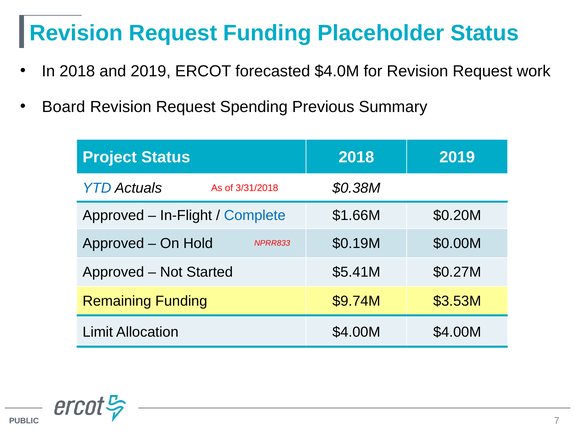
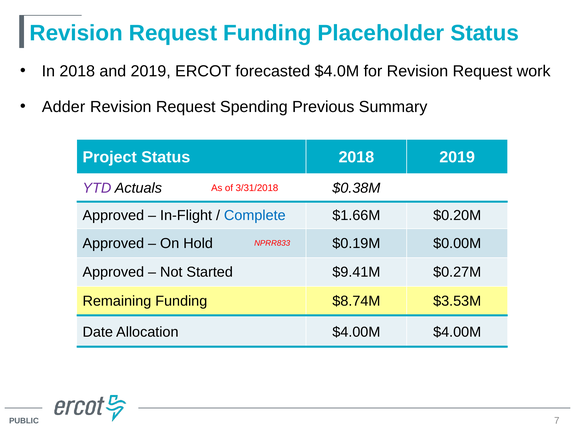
Board: Board -> Adder
YTD colour: blue -> purple
$5.41M: $5.41M -> $9.41M
$9.74M: $9.74M -> $8.74M
Limit: Limit -> Date
